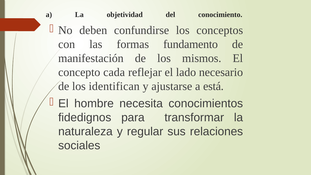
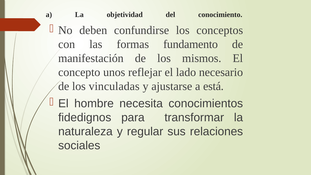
cada: cada -> unos
identifican: identifican -> vinculadas
